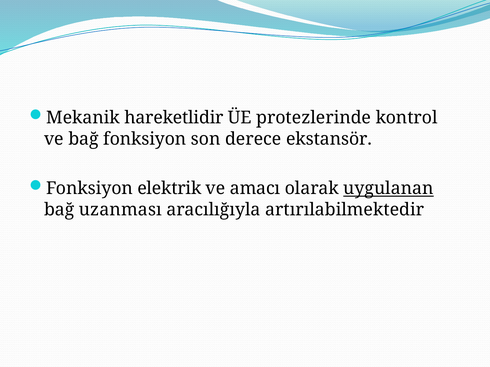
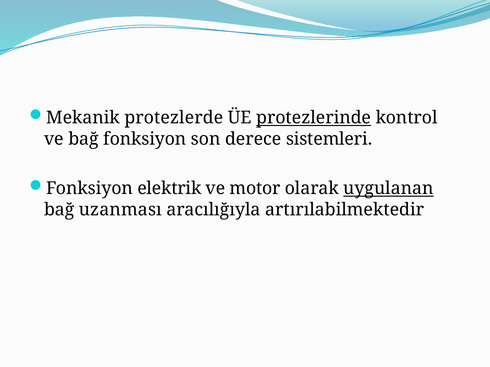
hareketlidir: hareketlidir -> protezlerde
protezlerinde underline: none -> present
ekstansör: ekstansör -> sistemleri
amacı: amacı -> motor
